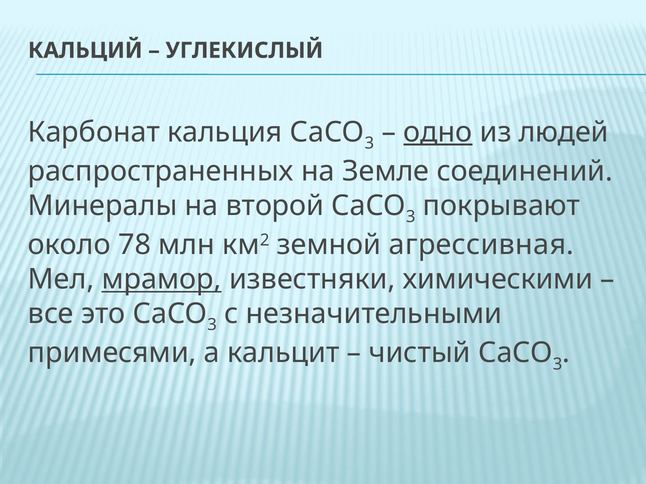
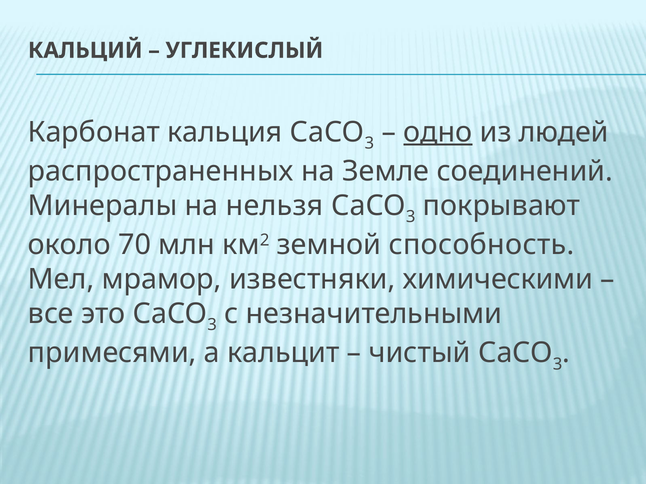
второй: второй -> нельзя
78: 78 -> 70
агрессивная: агрессивная -> способность
мрамор underline: present -> none
